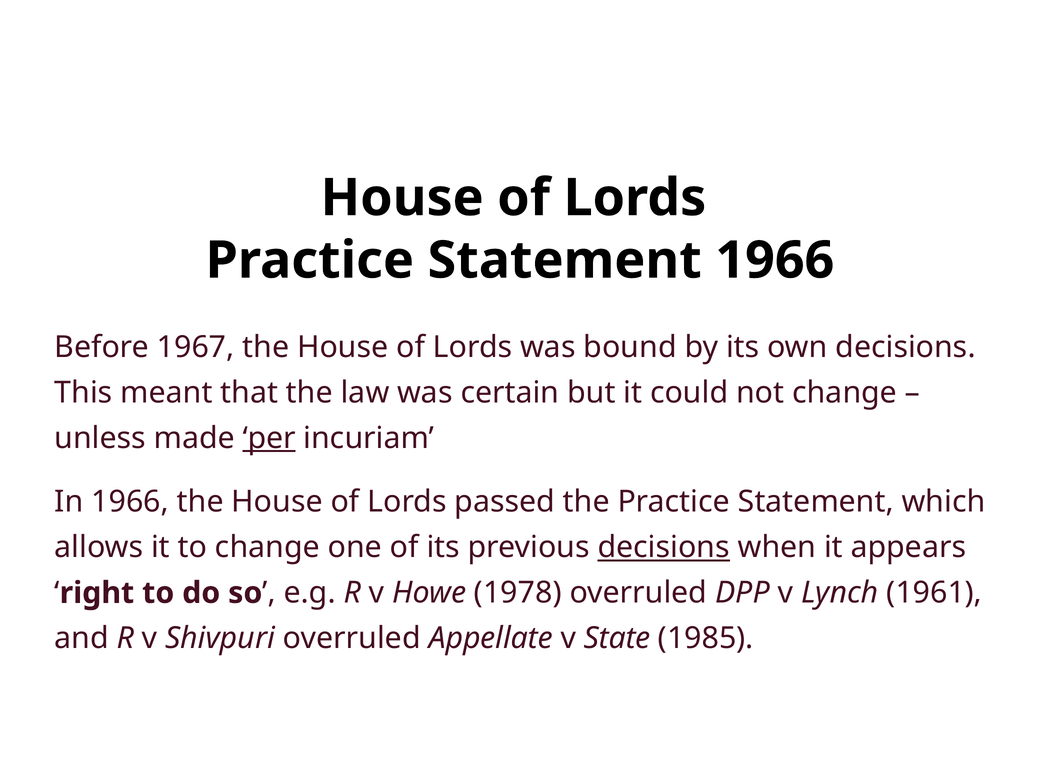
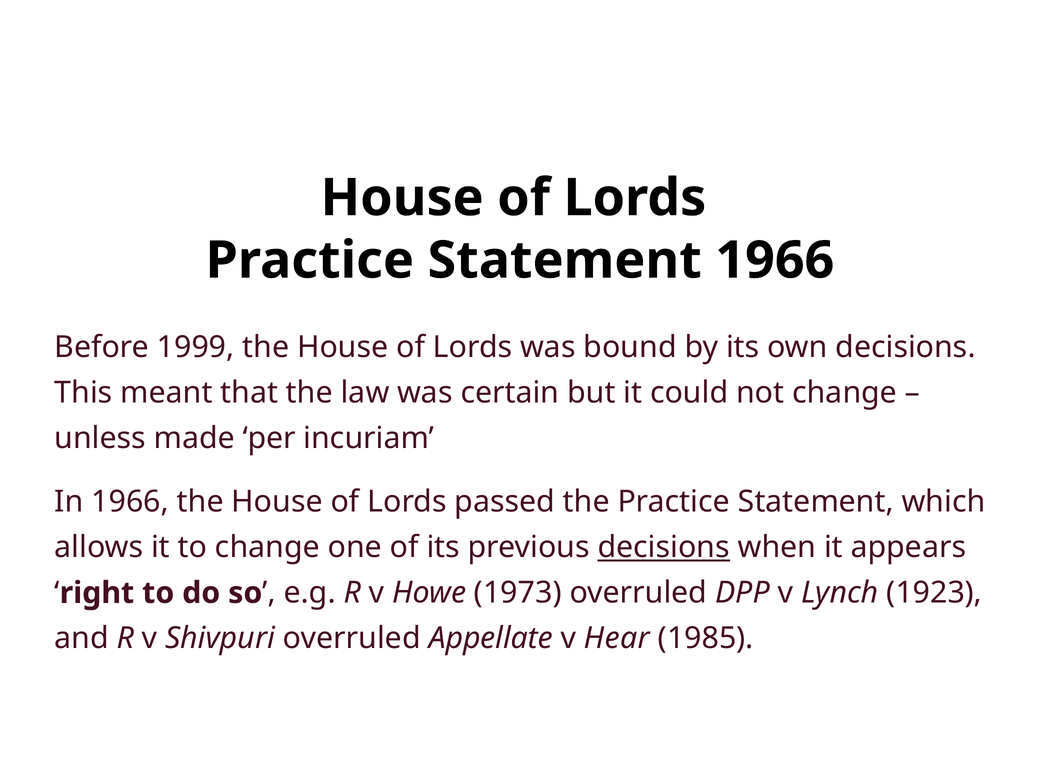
1967: 1967 -> 1999
per underline: present -> none
1978: 1978 -> 1973
1961: 1961 -> 1923
State: State -> Hear
